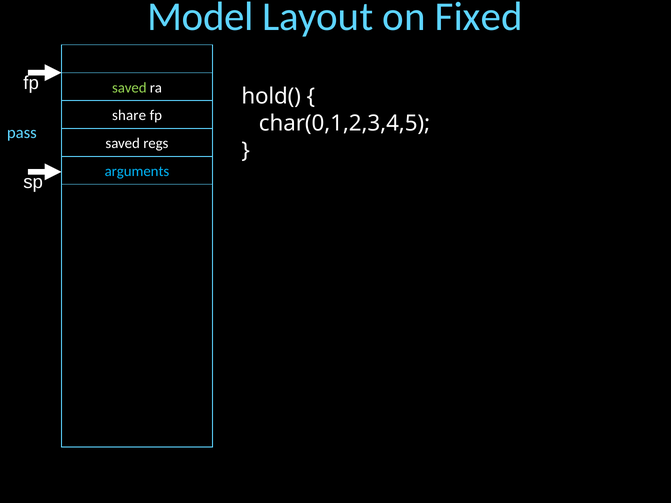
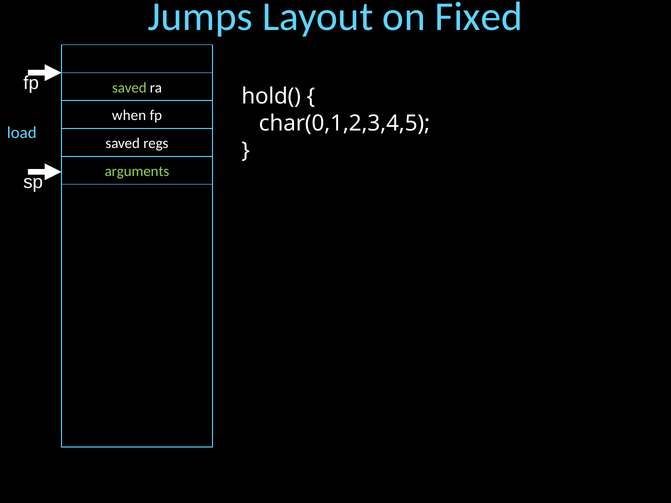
Model: Model -> Jumps
share: share -> when
pass: pass -> load
arguments colour: light blue -> light green
